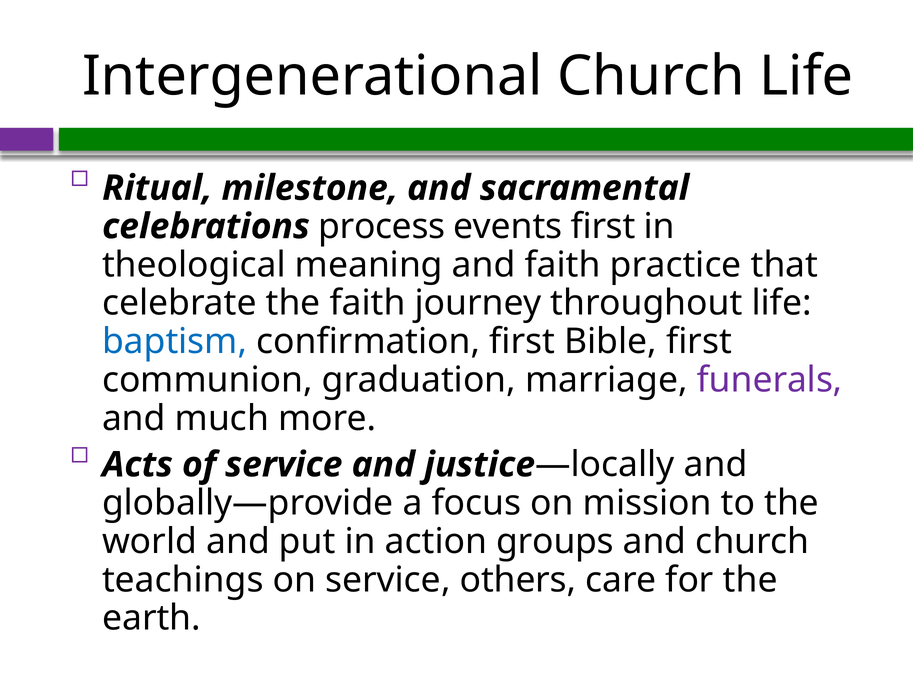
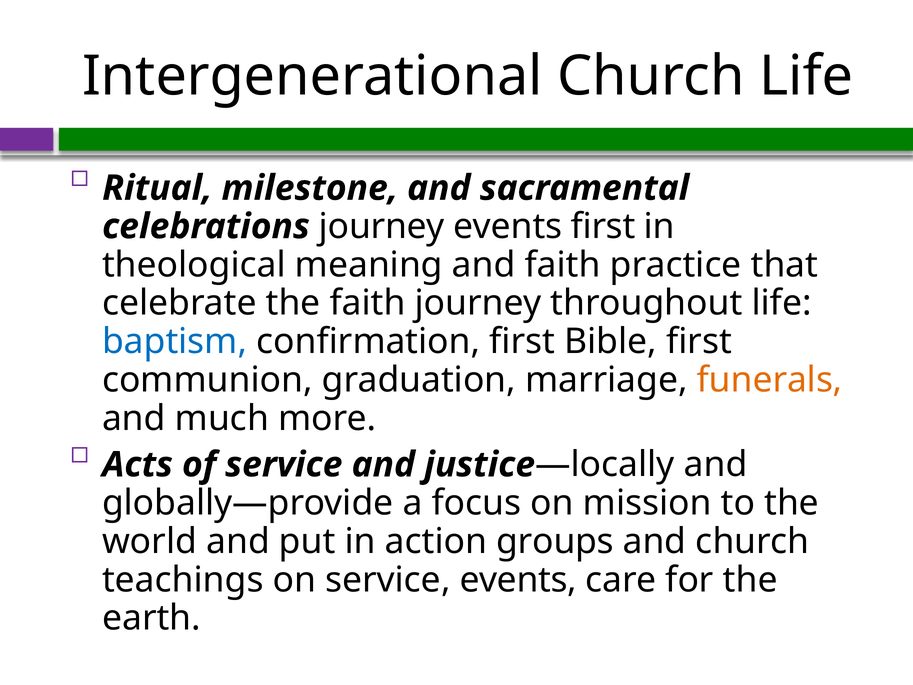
celebrations process: process -> journey
funerals colour: purple -> orange
service others: others -> events
